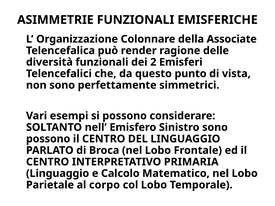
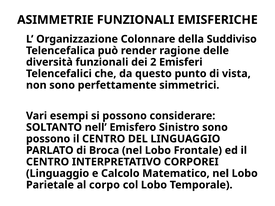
Associate: Associate -> Suddiviso
PRIMARIA: PRIMARIA -> CORPOREI
